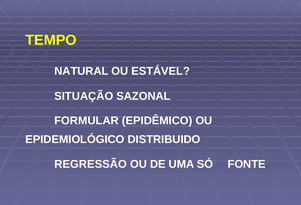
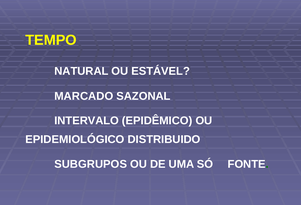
SITUAÇÃO: SITUAÇÃO -> MARCADO
FORMULAR: FORMULAR -> INTERVALO
REGRESSÃO: REGRESSÃO -> SUBGRUPOS
